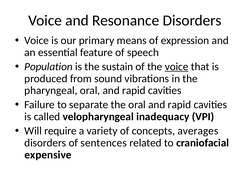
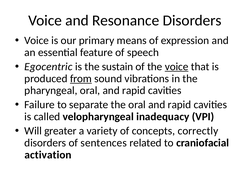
Population: Population -> Egocentric
from underline: none -> present
require: require -> greater
averages: averages -> correctly
expensive: expensive -> activation
